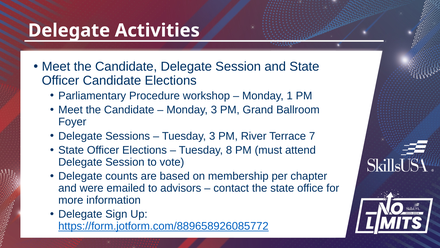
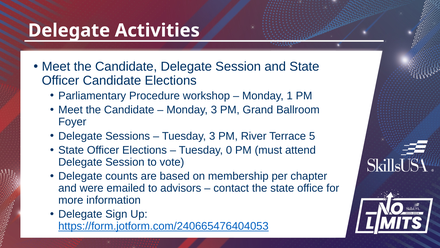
7: 7 -> 5
8: 8 -> 0
https://form.jotform.com/889658926085772: https://form.jotform.com/889658926085772 -> https://form.jotform.com/240665476404053
